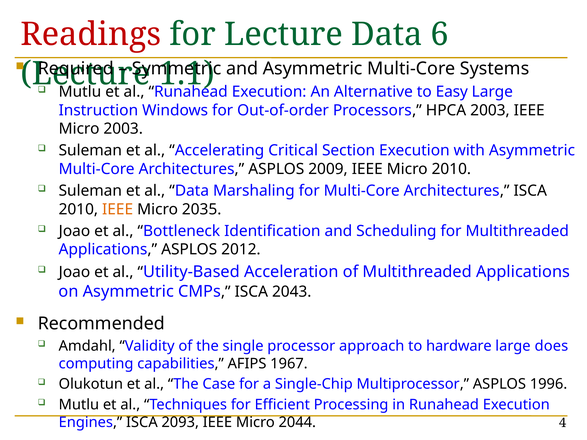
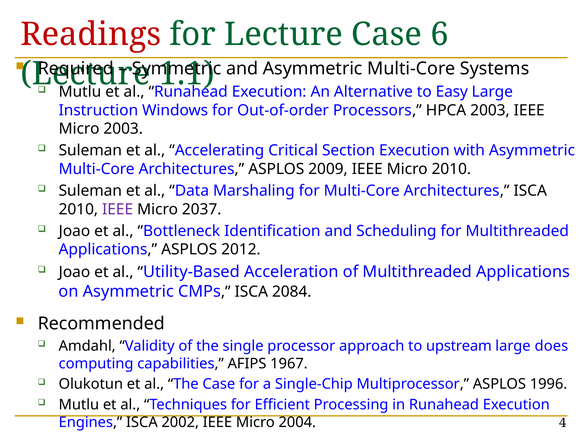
Lecture Data: Data -> Case
IEEE at (118, 209) colour: orange -> purple
2035: 2035 -> 2037
2043: 2043 -> 2084
hardware: hardware -> upstream
2093: 2093 -> 2002
2044: 2044 -> 2004
